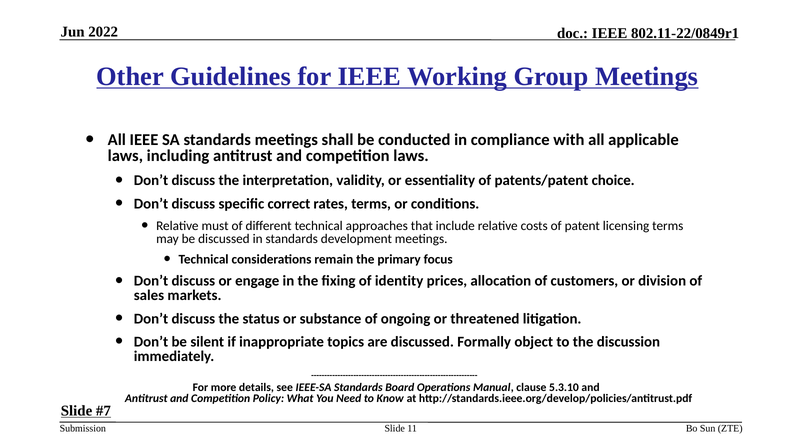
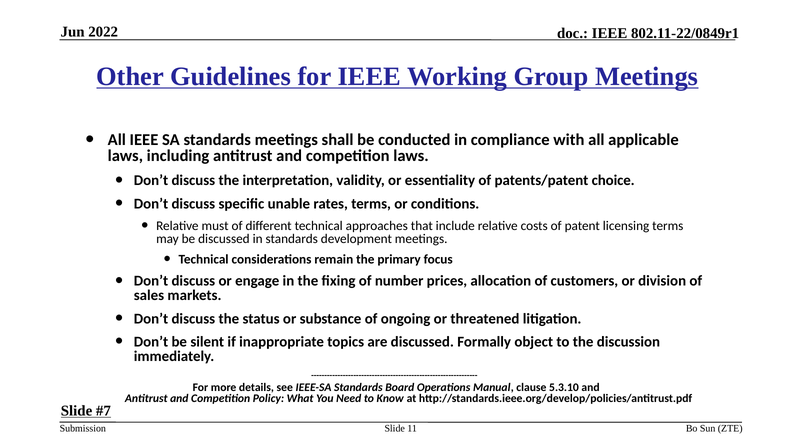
correct: correct -> unable
identity: identity -> number
